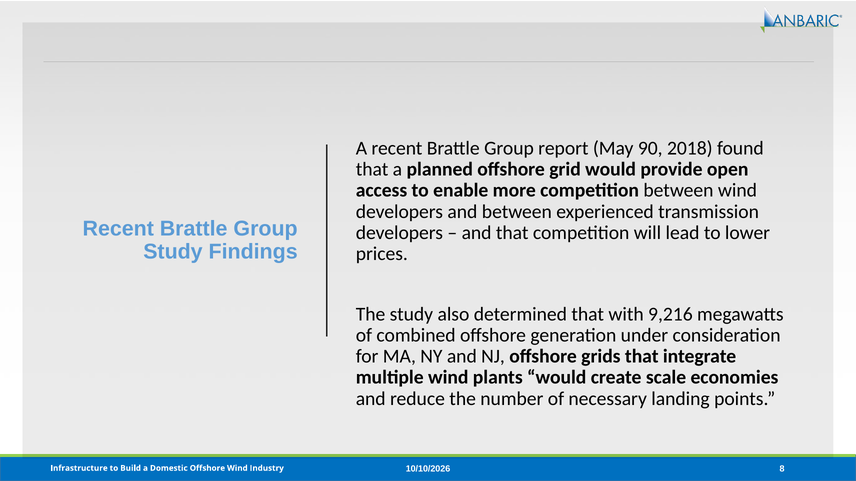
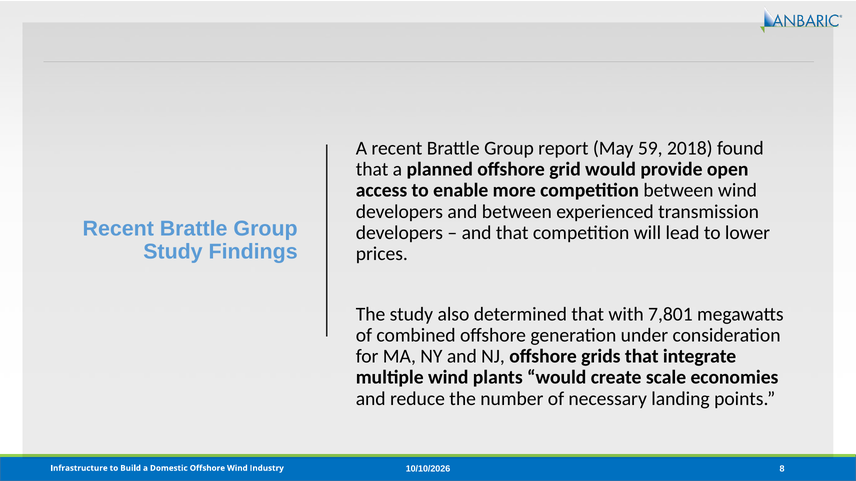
90: 90 -> 59
9,216: 9,216 -> 7,801
